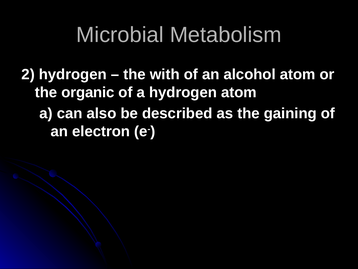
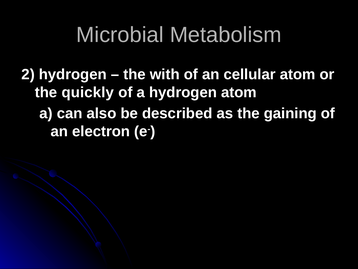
alcohol: alcohol -> cellular
organic: organic -> quickly
